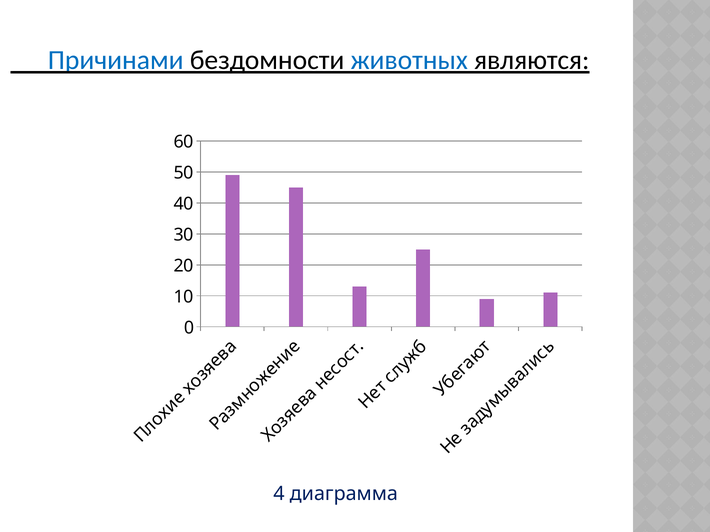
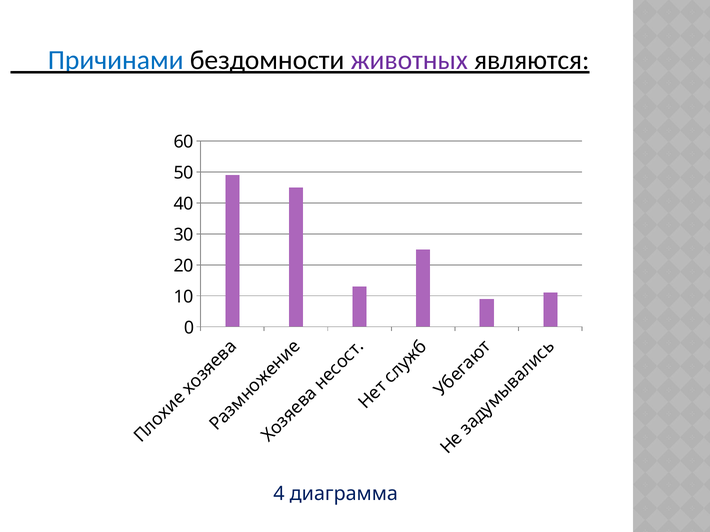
животных colour: blue -> purple
